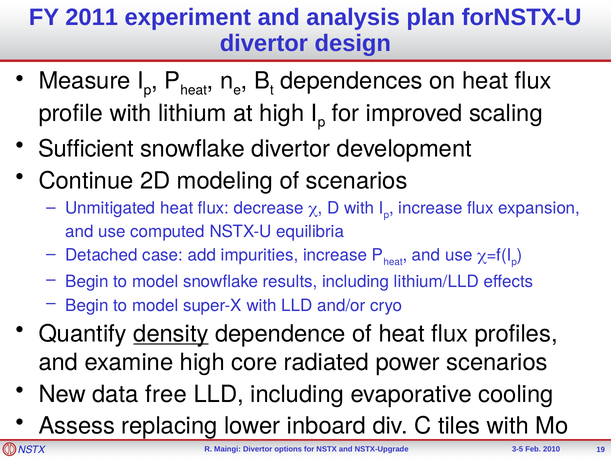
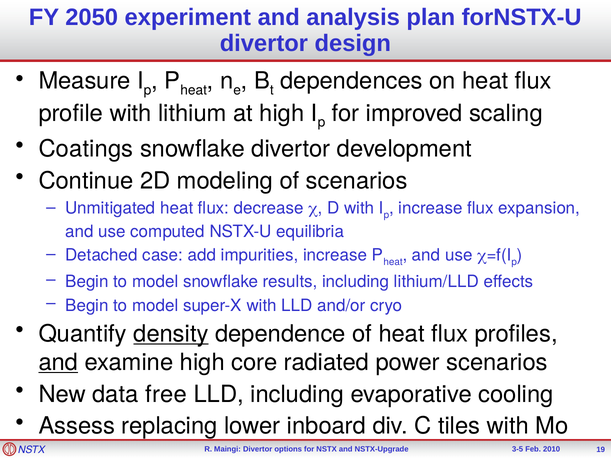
2011: 2011 -> 2050
Sufficient: Sufficient -> Coatings
and at (58, 363) underline: none -> present
